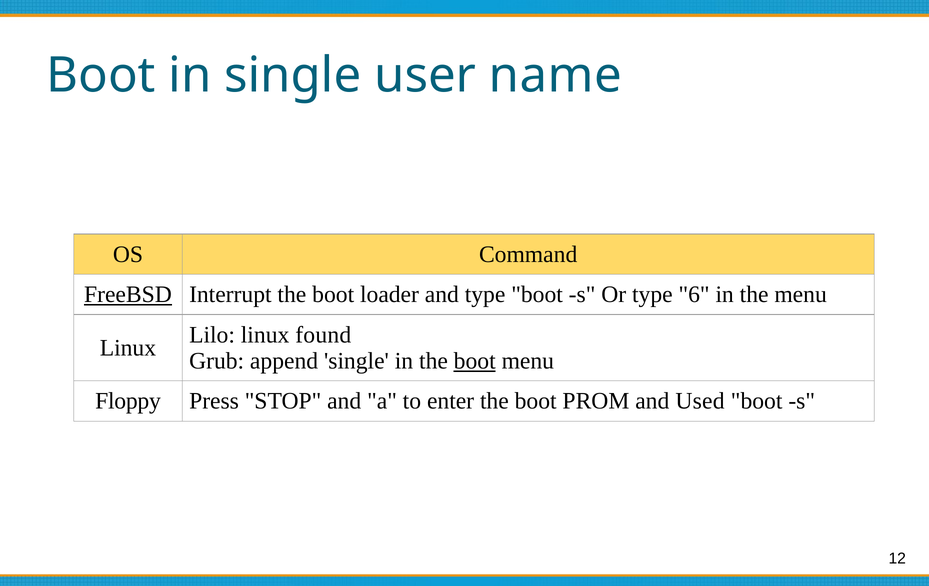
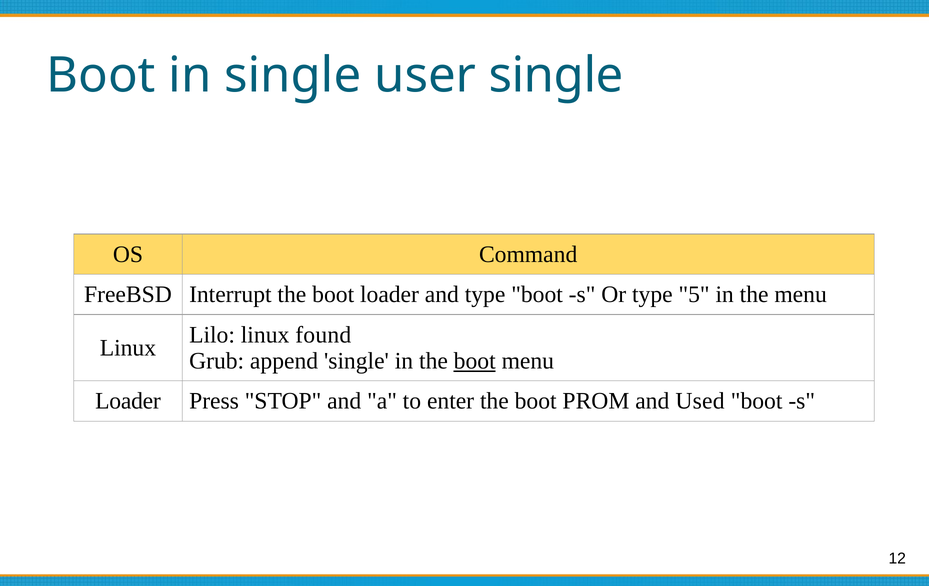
user name: name -> single
FreeBSD underline: present -> none
6: 6 -> 5
Floppy at (128, 401): Floppy -> Loader
